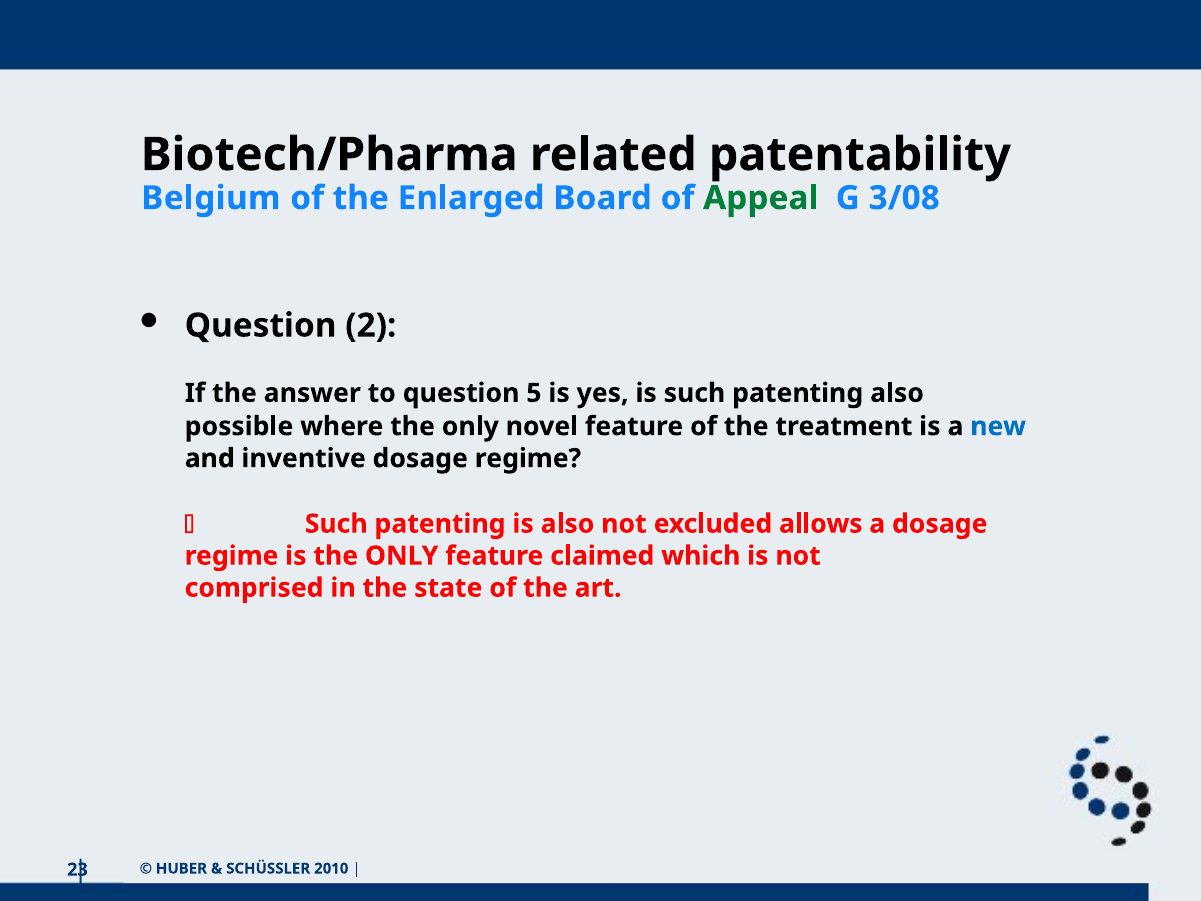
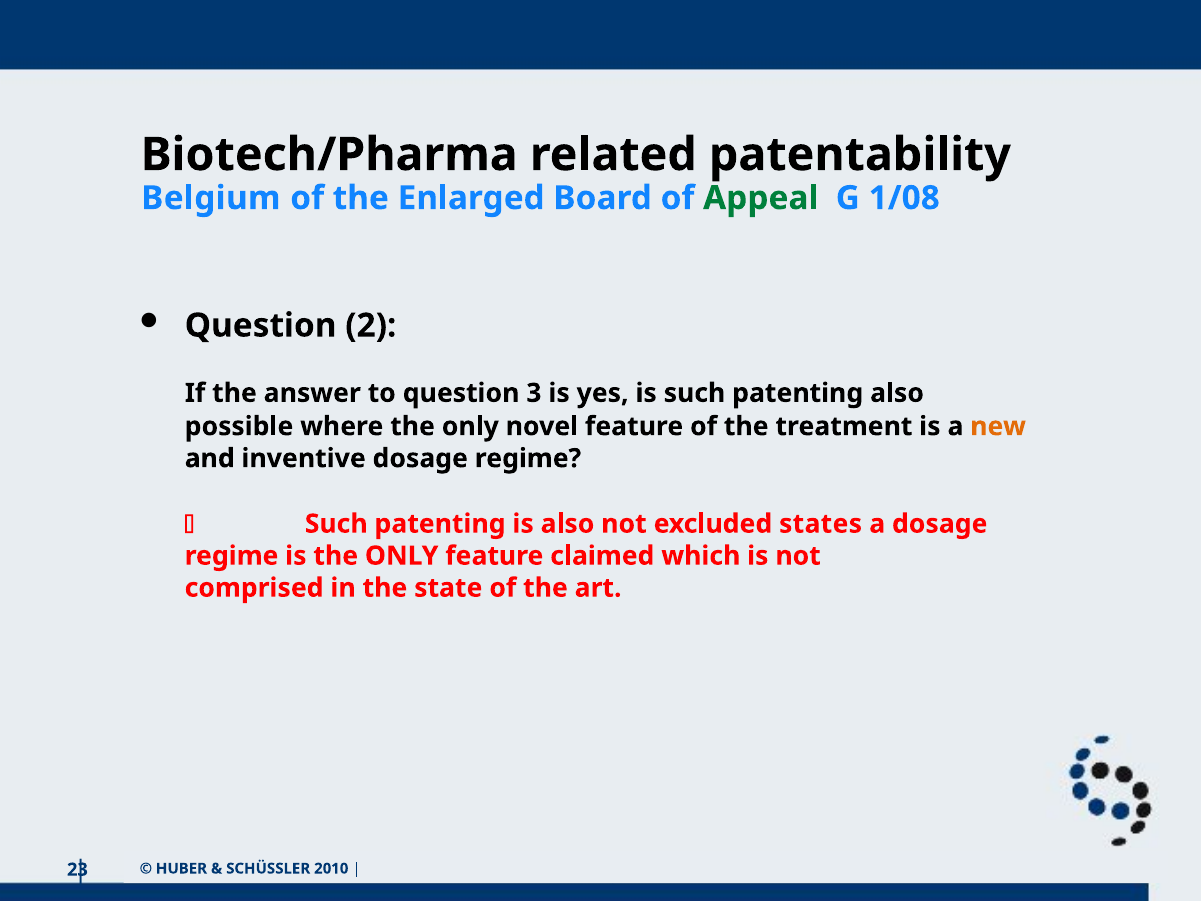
3/08: 3/08 -> 1/08
5: 5 -> 3
new colour: blue -> orange
allows: allows -> states
